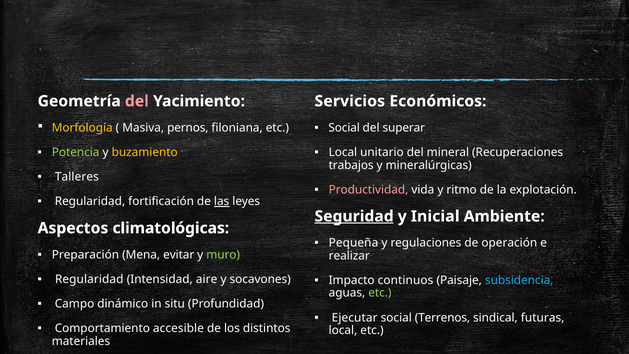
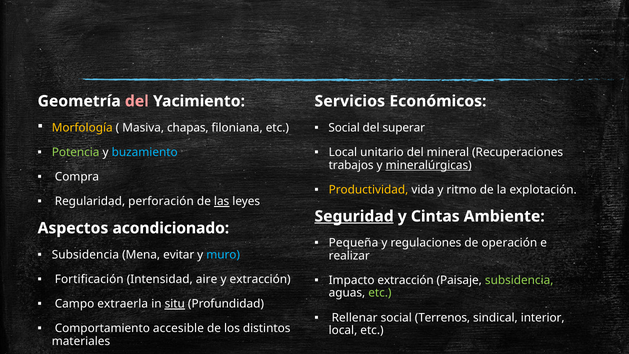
pernos: pernos -> chapas
buzamiento colour: yellow -> light blue
mineralúrgicas underline: none -> present
Talleres: Talleres -> Compra
Productividad colour: pink -> yellow
fortificación: fortificación -> perforación
Inicial: Inicial -> Cintas
climatológicas: climatológicas -> acondicionado
Preparación at (85, 255): Preparación -> Subsidencia
muro colour: light green -> light blue
Regularidad at (89, 279): Regularidad -> Fortificación
y socavones: socavones -> extracción
Impacto continuos: continuos -> extracción
subsidencia at (519, 280) colour: light blue -> light green
dinámico: dinámico -> extraerla
situ underline: none -> present
Ejecutar: Ejecutar -> Rellenar
futuras: futuras -> interior
